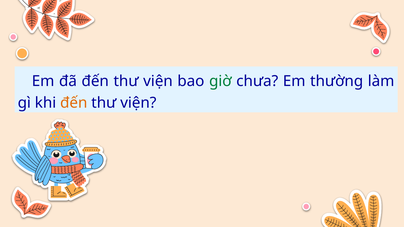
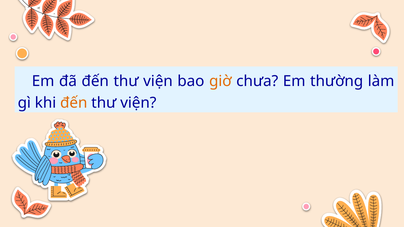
giờ colour: green -> orange
